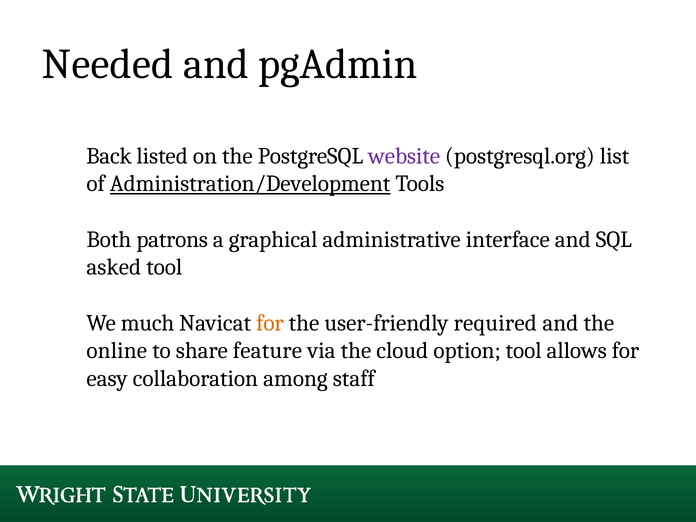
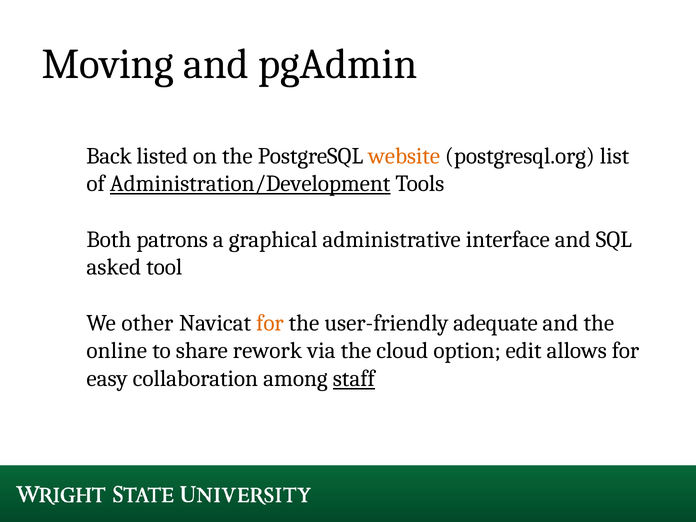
Needed: Needed -> Moving
website colour: purple -> orange
much: much -> other
required: required -> adequate
feature: feature -> rework
option tool: tool -> edit
staff underline: none -> present
